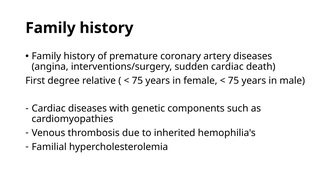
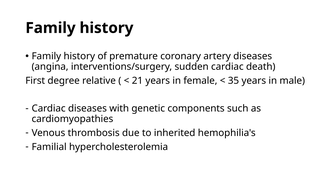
75 at (137, 81): 75 -> 21
75 at (233, 81): 75 -> 35
